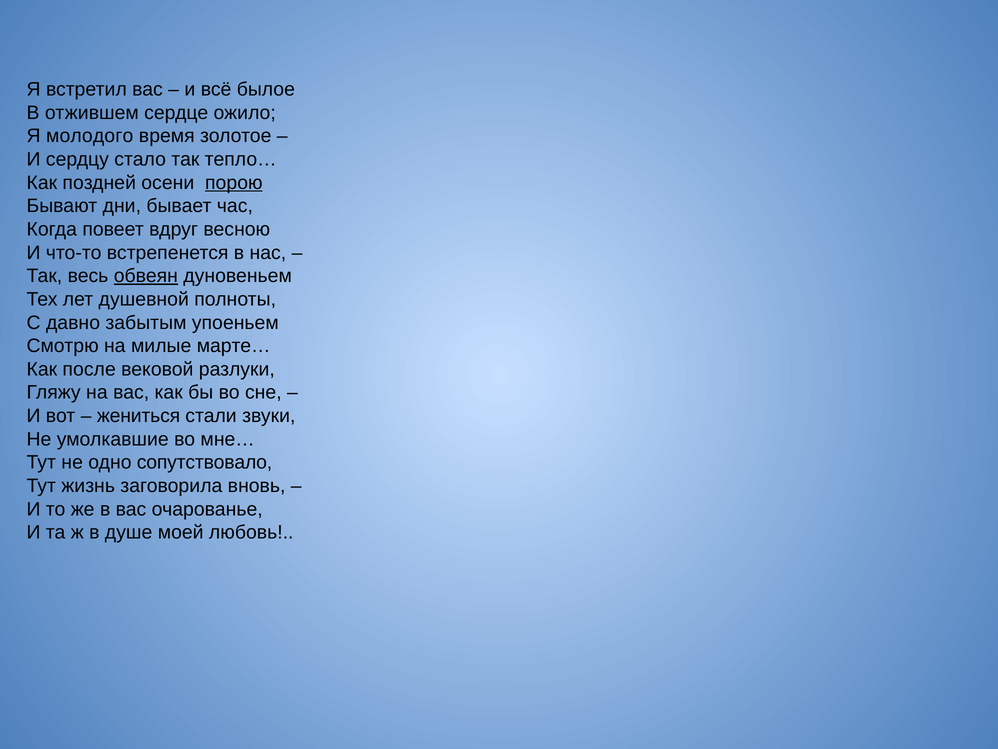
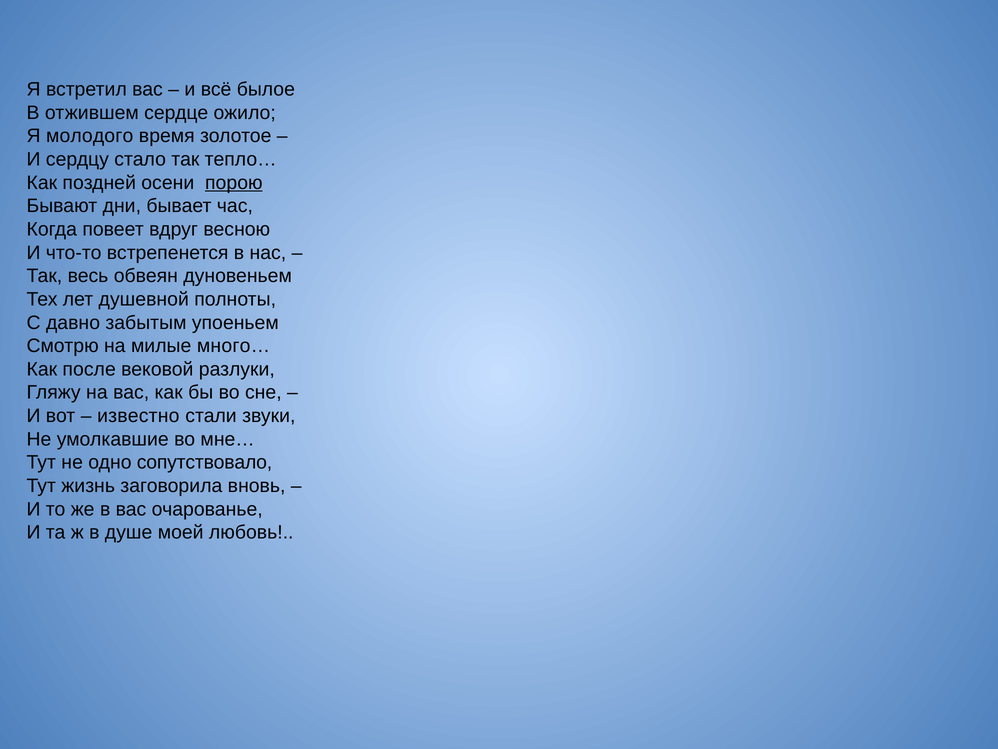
обвеян underline: present -> none
марте…: марте… -> много…
жениться: жениться -> известно
